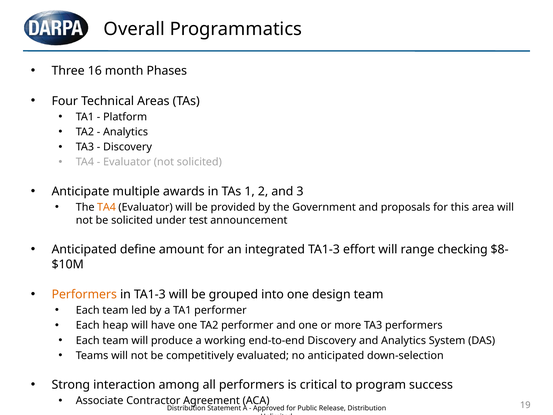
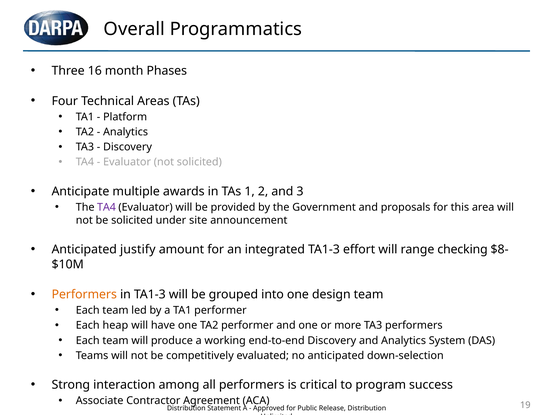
TA4 at (106, 207) colour: orange -> purple
test: test -> site
define: define -> justify
